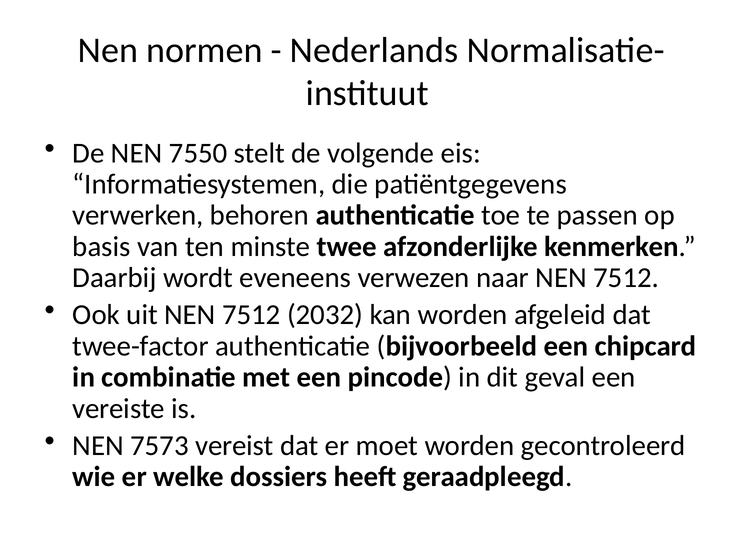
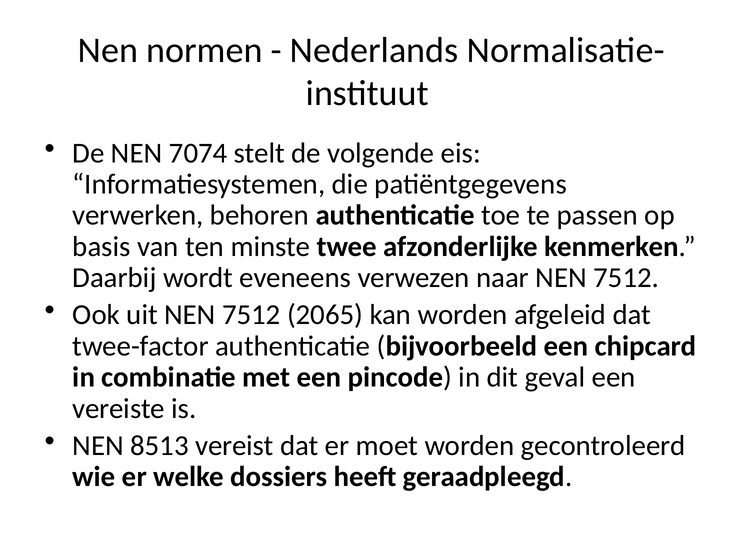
7550: 7550 -> 7074
2032: 2032 -> 2065
7573: 7573 -> 8513
